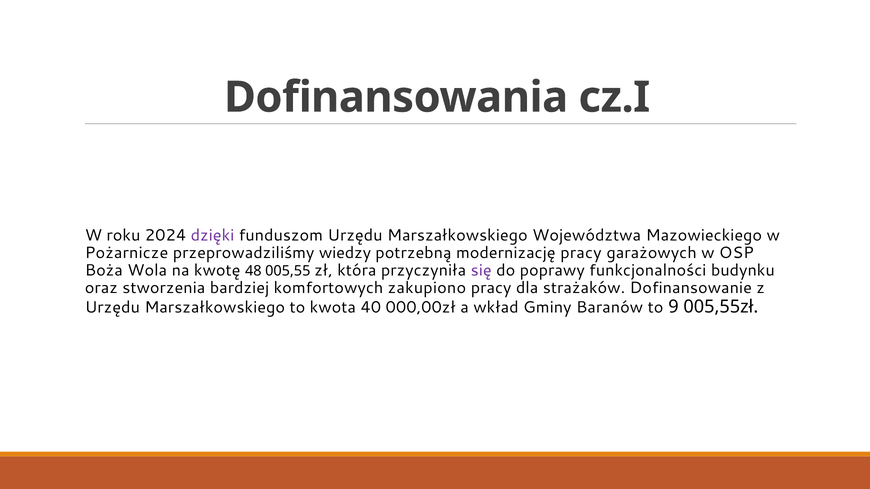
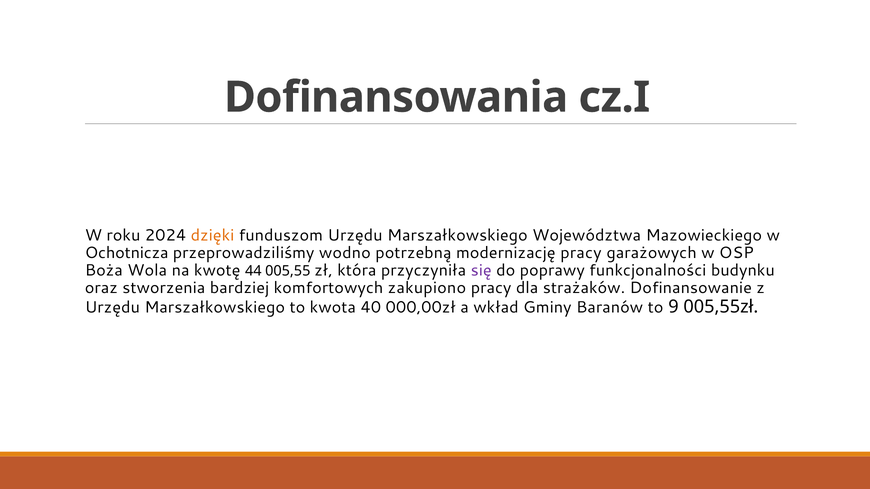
dzięki colour: purple -> orange
Pożarnicze: Pożarnicze -> Ochotnicza
wiedzy: wiedzy -> wodno
48: 48 -> 44
